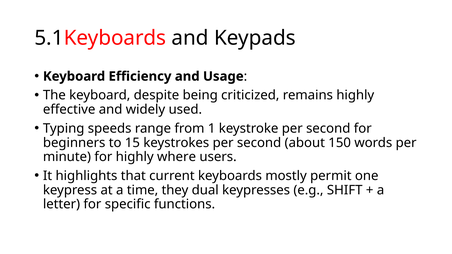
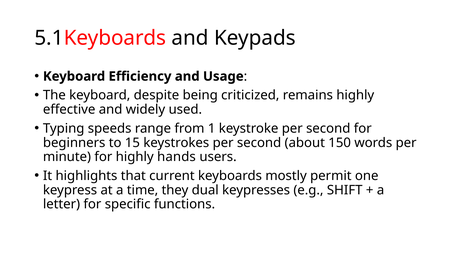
where: where -> hands
